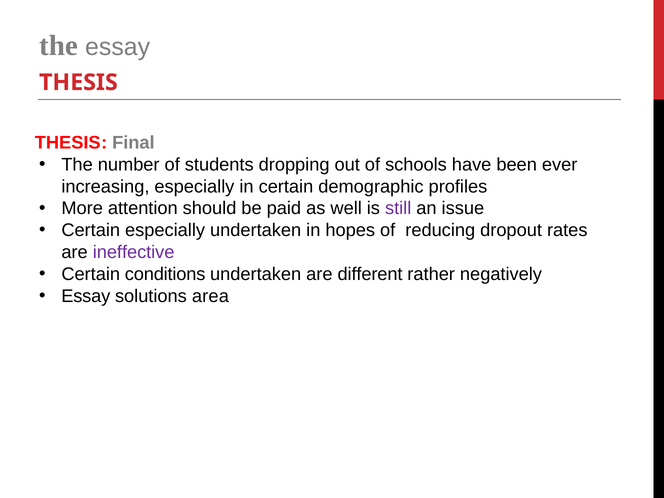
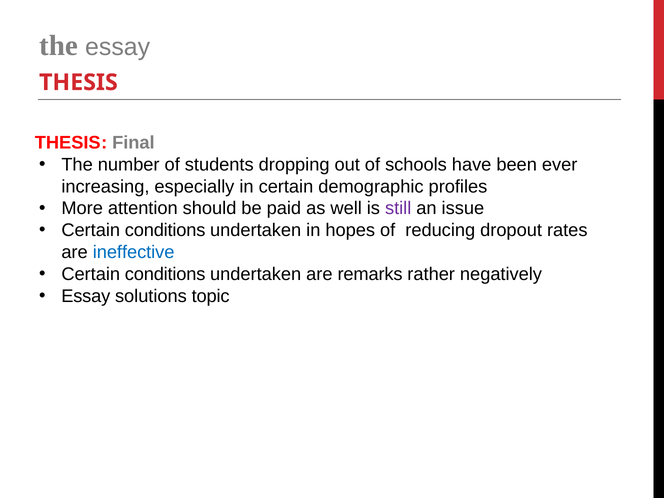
especially at (165, 230): especially -> conditions
ineffective colour: purple -> blue
different: different -> remarks
area: area -> topic
